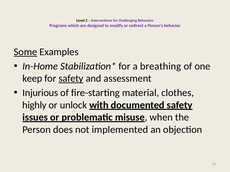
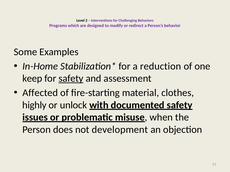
Some underline: present -> none
breathing: breathing -> reduction
Injurious: Injurious -> Affected
implemented: implemented -> development
